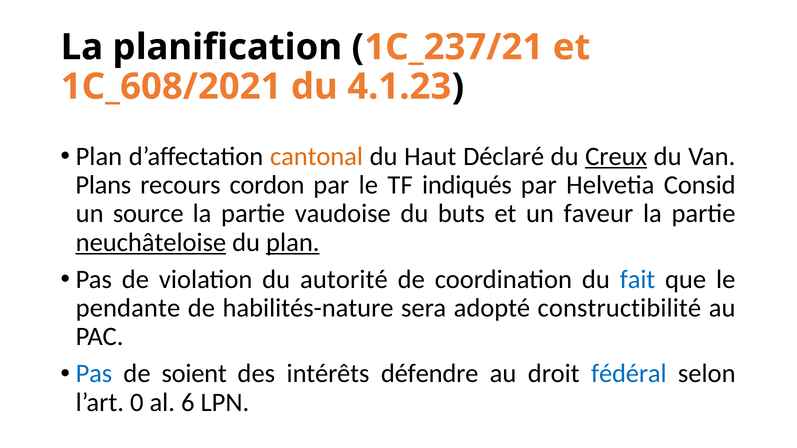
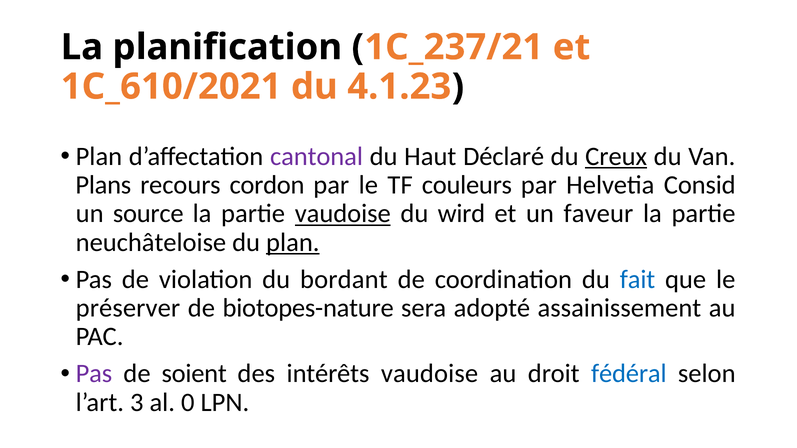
1C_608/2021: 1C_608/2021 -> 1C_610/2021
cantonal colour: orange -> purple
indiqués: indiqués -> couleurs
vaudoise at (343, 214) underline: none -> present
buts: buts -> wird
neuchâteloise underline: present -> none
autorité: autorité -> bordant
pendante: pendante -> préserver
habilités-nature: habilités-nature -> biotopes-nature
constructibilité: constructibilité -> assainissement
Pas at (94, 374) colour: blue -> purple
intérêts défendre: défendre -> vaudoise
0: 0 -> 3
6: 6 -> 0
